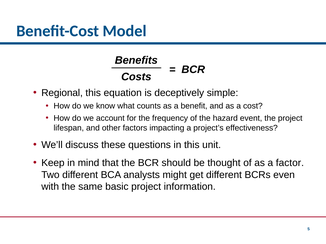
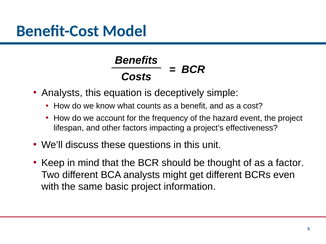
Regional at (62, 93): Regional -> Analysts
